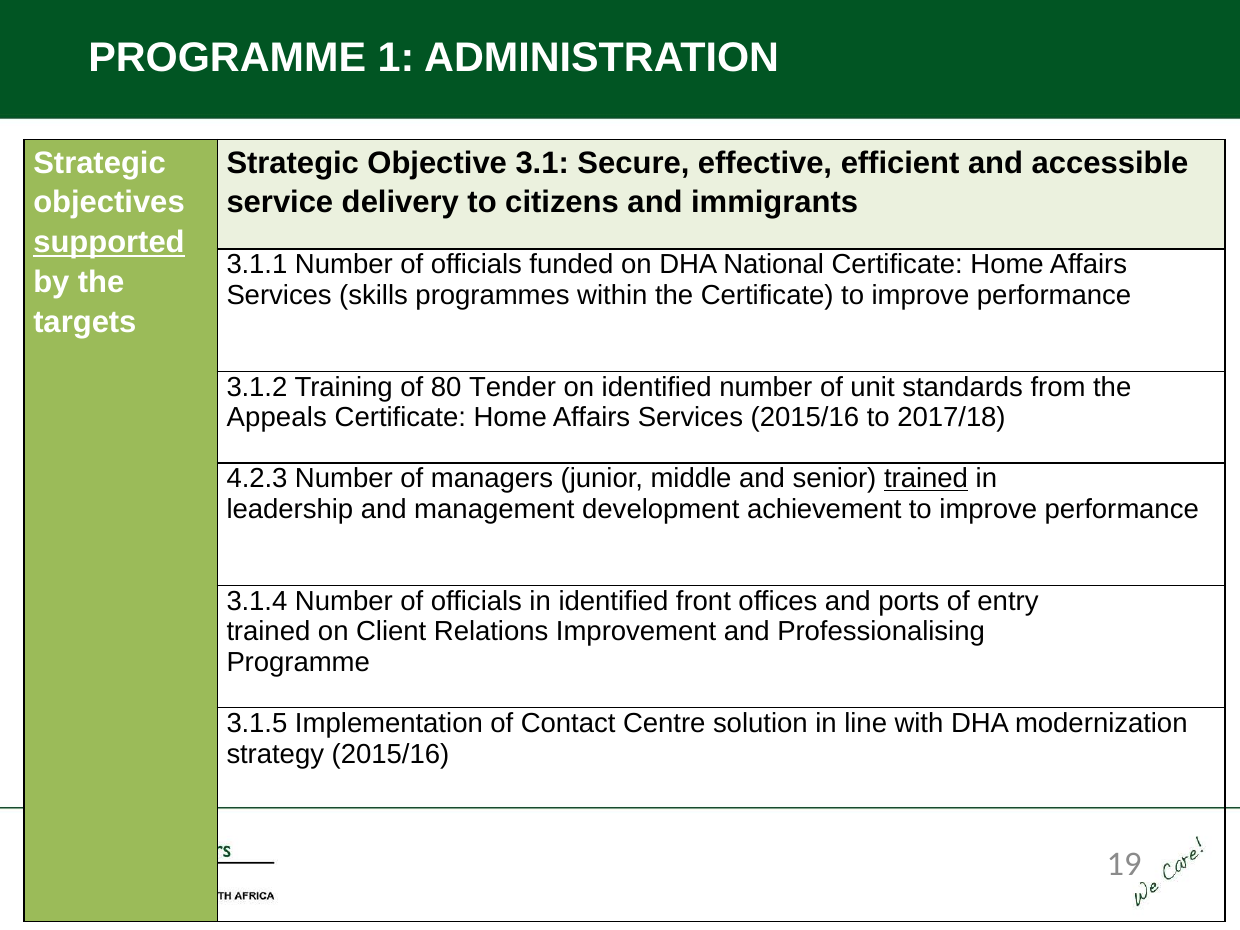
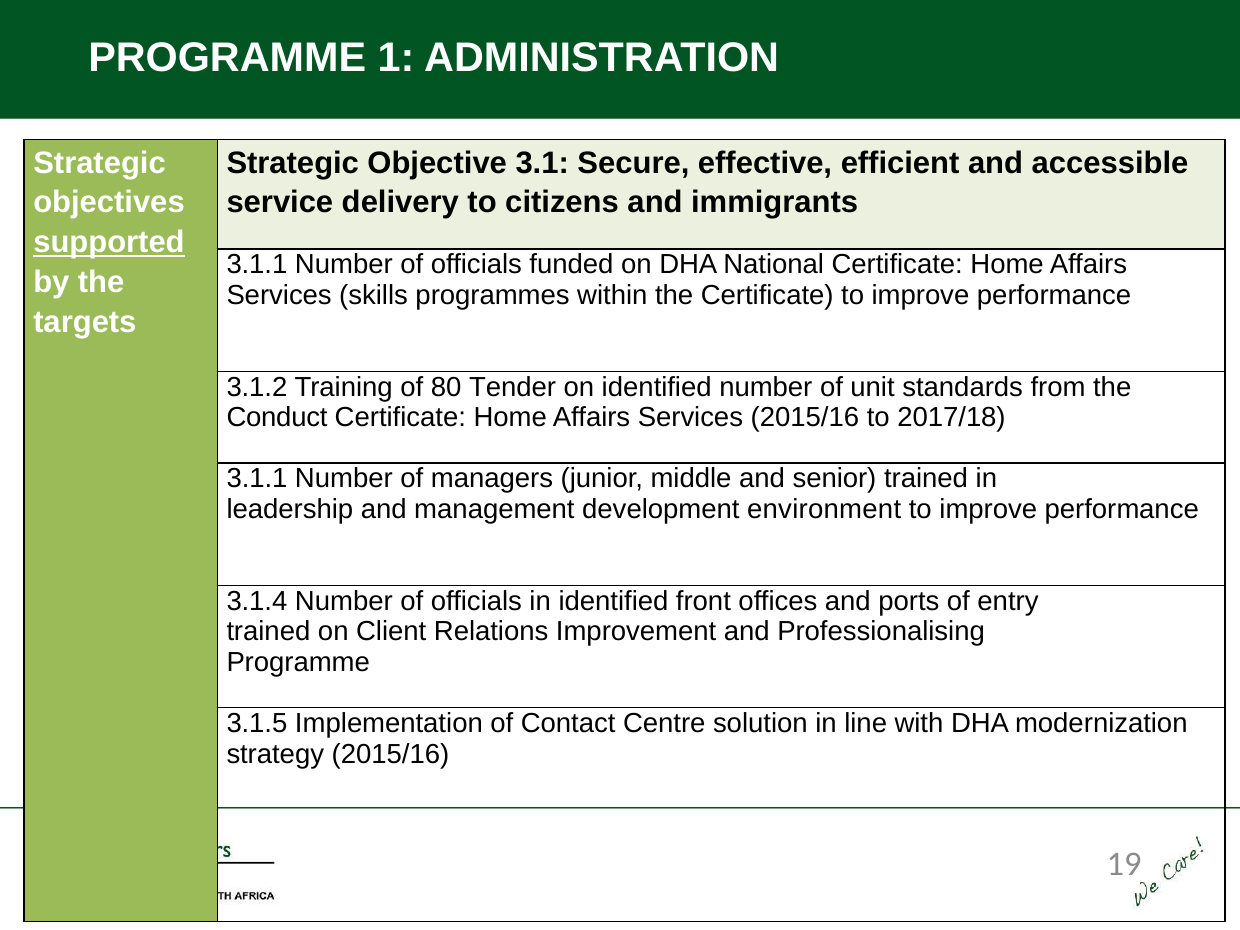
Appeals: Appeals -> Conduct
4.2.3 at (257, 479): 4.2.3 -> 3.1.1
trained at (926, 479) underline: present -> none
achievement: achievement -> environment
